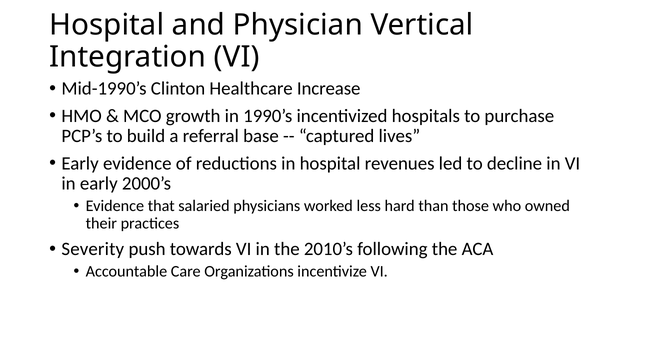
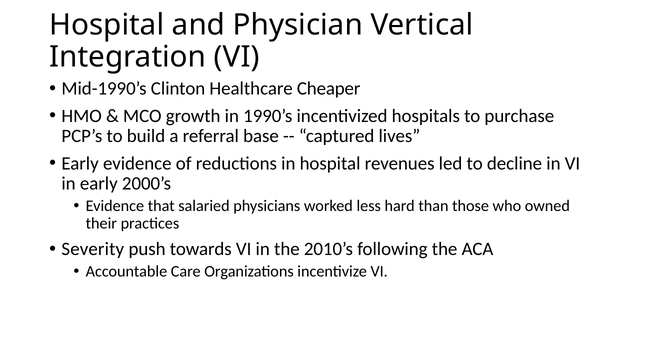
Increase: Increase -> Cheaper
